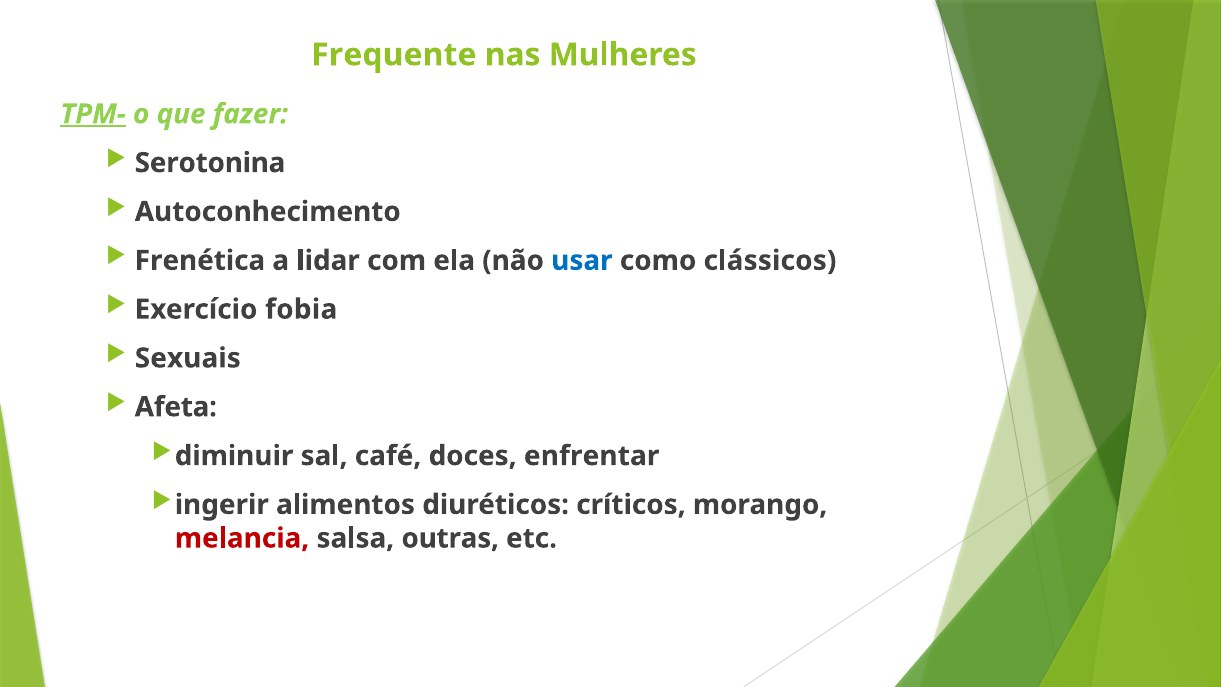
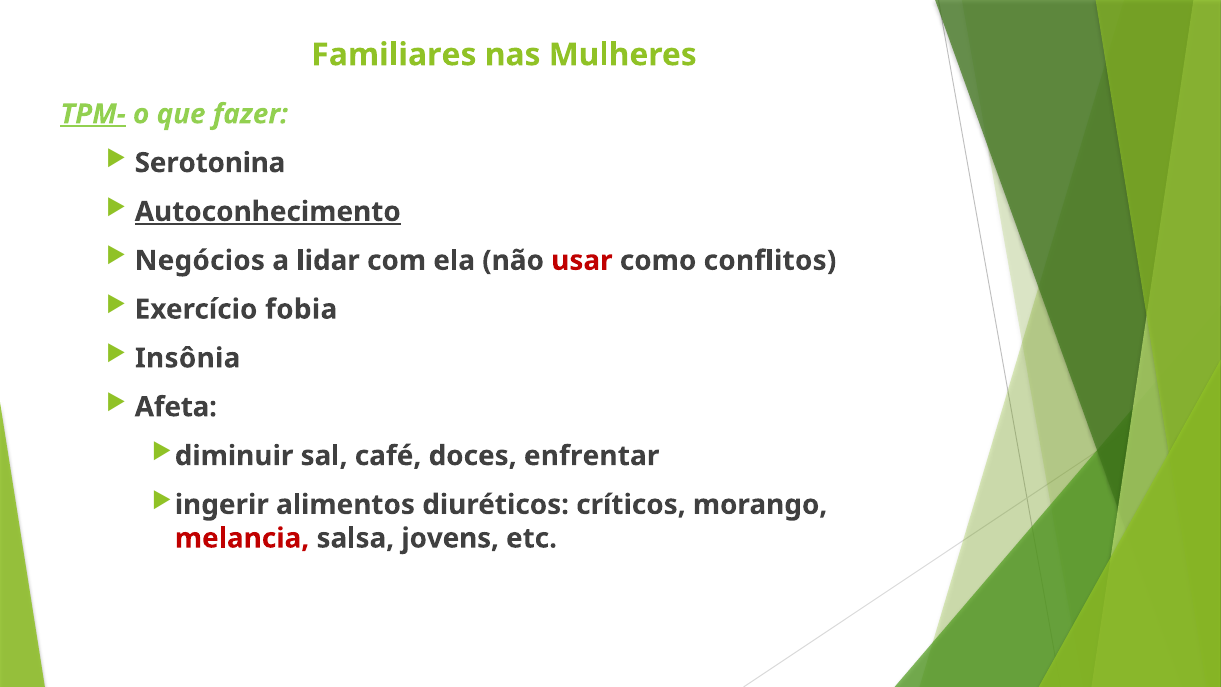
Frequente: Frequente -> Familiares
Autoconhecimento underline: none -> present
Frenética: Frenética -> Negócios
usar colour: blue -> red
clássicos: clássicos -> conflitos
Sexuais: Sexuais -> Insônia
outras: outras -> jovens
